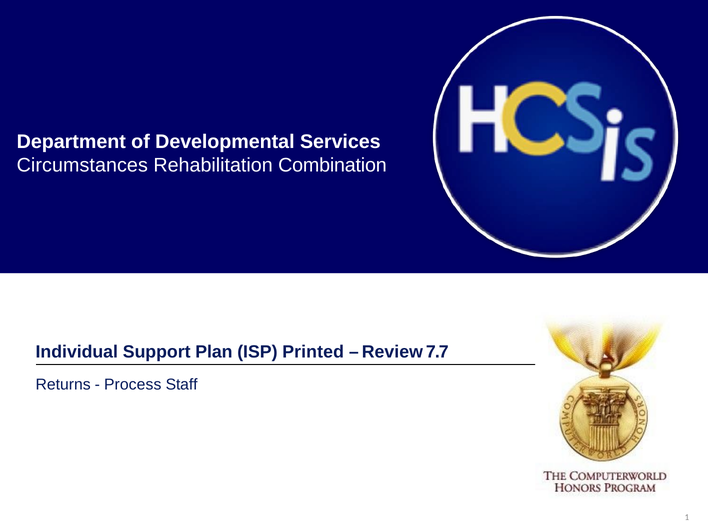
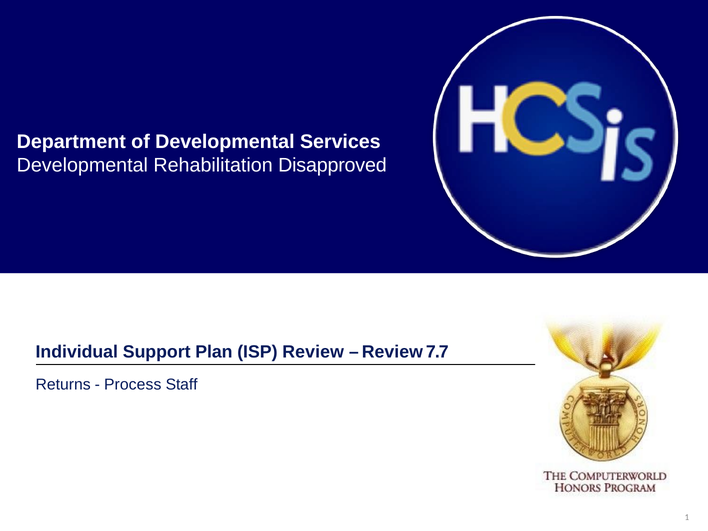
Circumstances at (82, 165): Circumstances -> Developmental
Combination: Combination -> Disapproved
ISP Printed: Printed -> Review
